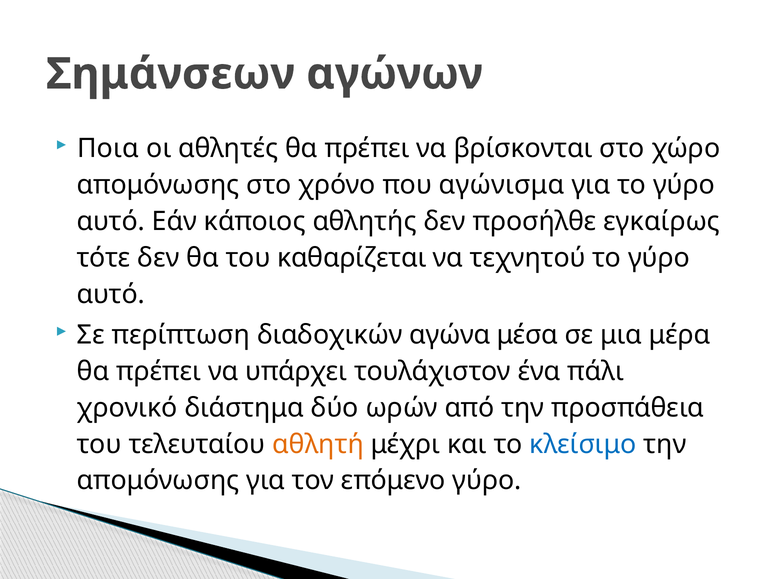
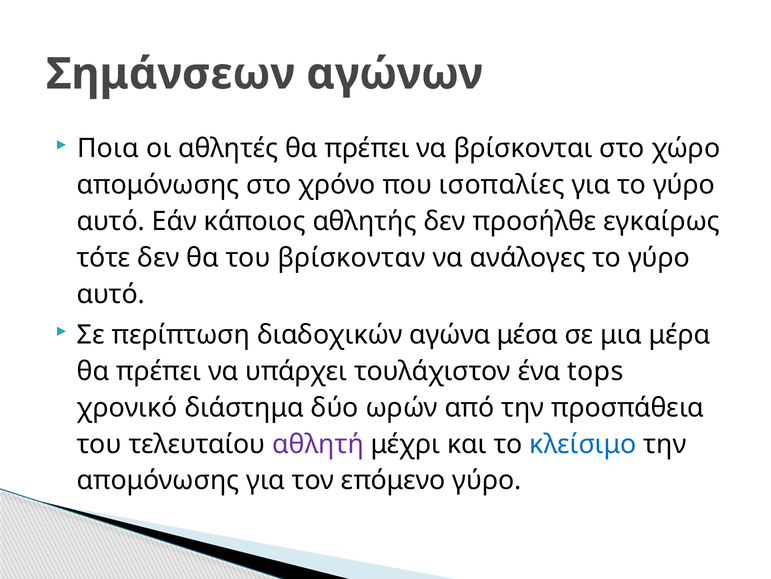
αγώνισμα: αγώνισμα -> ισοπαλίες
καθαρίζεται: καθαρίζεται -> βρίσκονταν
τεχνητού: τεχνητού -> ανάλογες
πάλι: πάλι -> tops
αθλητή colour: orange -> purple
